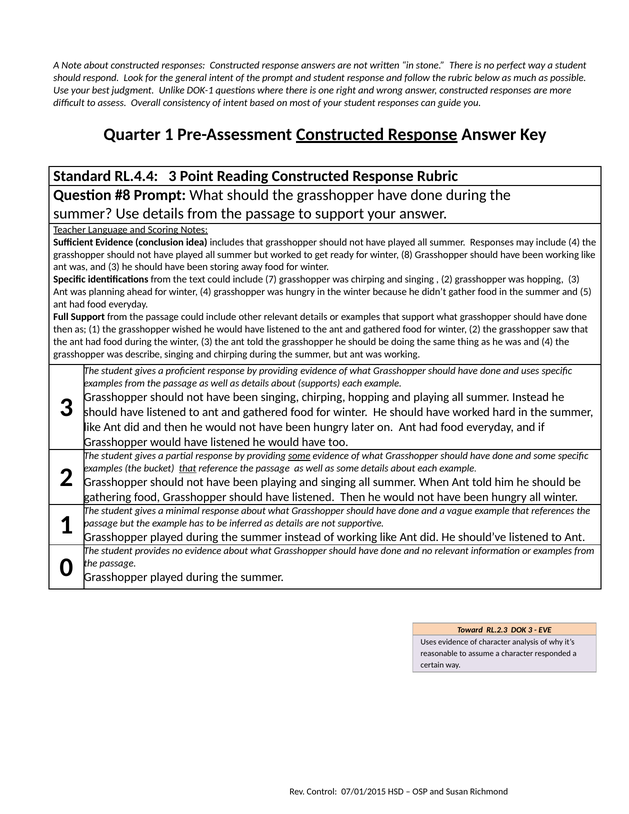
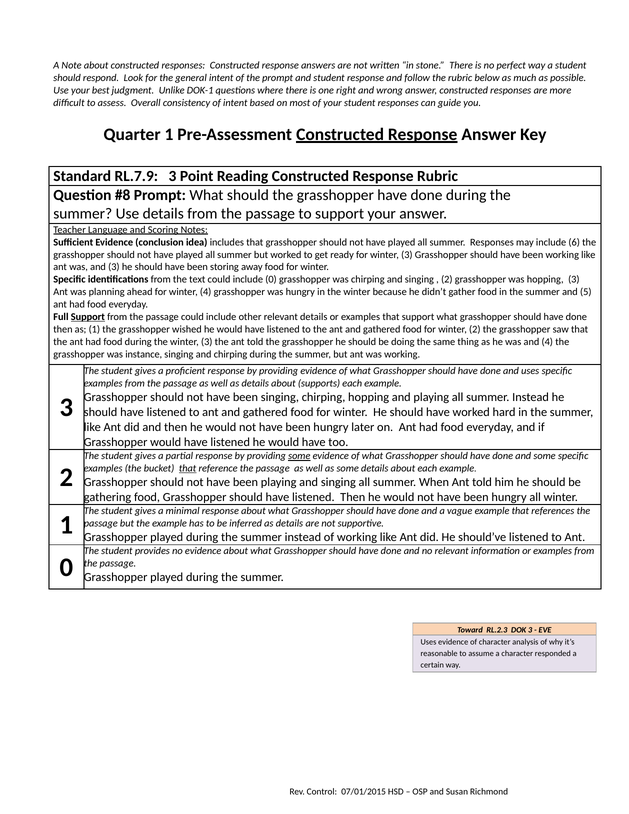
RL.4.4: RL.4.4 -> RL.7.9
include 4: 4 -> 6
for winter 8: 8 -> 3
include 7: 7 -> 0
Support at (88, 317) underline: none -> present
describe: describe -> instance
